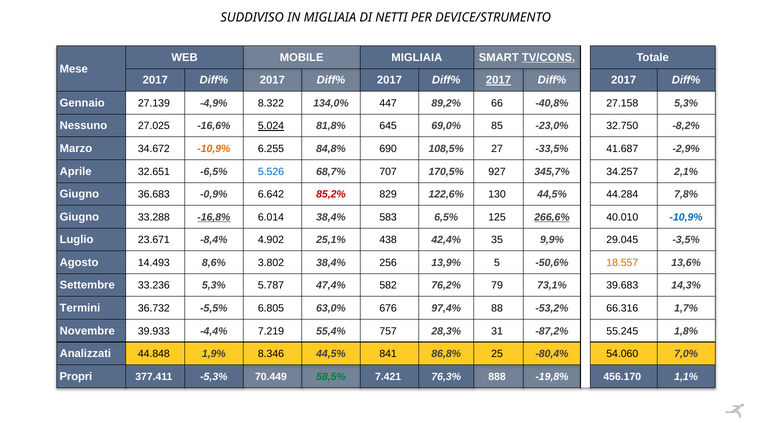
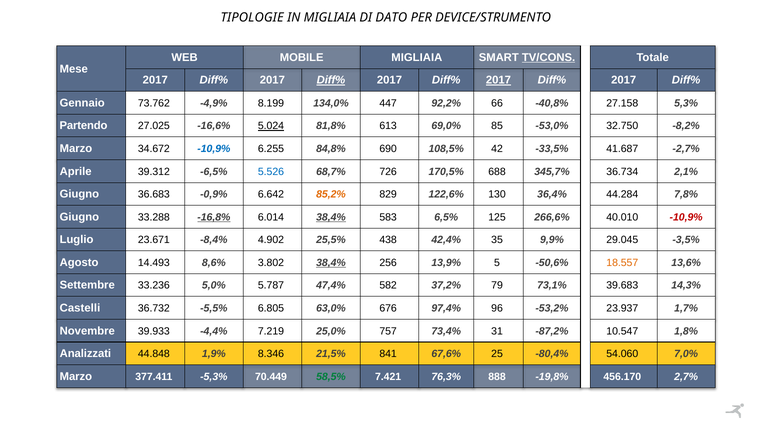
SUDDIVISO: SUDDIVISO -> TIPOLOGIE
NETTI: NETTI -> DATO
Diff% at (331, 80) underline: none -> present
27.139: 27.139 -> 73.762
8.322: 8.322 -> 8.199
89,2%: 89,2% -> 92,2%
Nessuno: Nessuno -> Partendo
645: 645 -> 613
-23,0%: -23,0% -> -53,0%
-10,9% at (214, 149) colour: orange -> blue
27: 27 -> 42
-2,9%: -2,9% -> -2,7%
32.651: 32.651 -> 39.312
707: 707 -> 726
927: 927 -> 688
34.257: 34.257 -> 36.734
85,2% colour: red -> orange
130 44,5%: 44,5% -> 36,4%
38,4% at (331, 217) underline: none -> present
266,6% underline: present -> none
-10,9% at (686, 217) colour: blue -> red
25,1%: 25,1% -> 25,5%
38,4% at (331, 263) underline: none -> present
33.236 5,3%: 5,3% -> 5,0%
76,2%: 76,2% -> 37,2%
Termini: Termini -> Castelli
88: 88 -> 96
66.316: 66.316 -> 23.937
55,4%: 55,4% -> 25,0%
28,3%: 28,3% -> 73,4%
55.245: 55.245 -> 10.547
8.346 44,5%: 44,5% -> 21,5%
86,8%: 86,8% -> 67,6%
Propri at (76, 377): Propri -> Marzo
1,1%: 1,1% -> 2,7%
